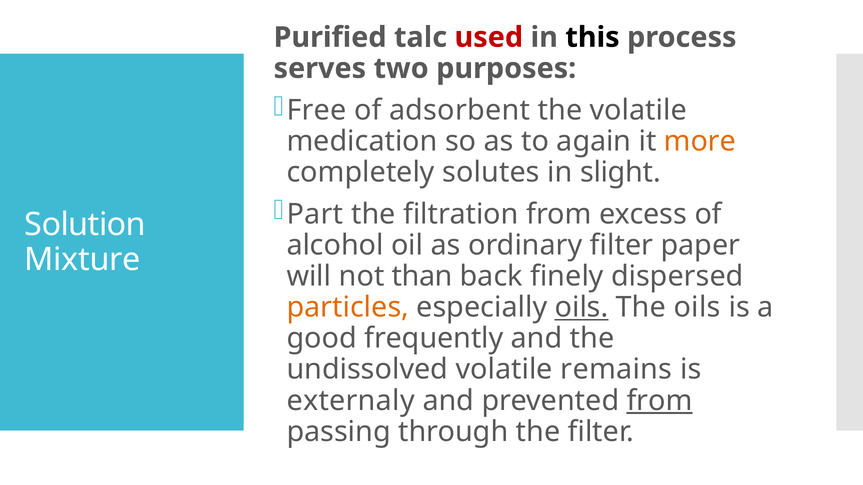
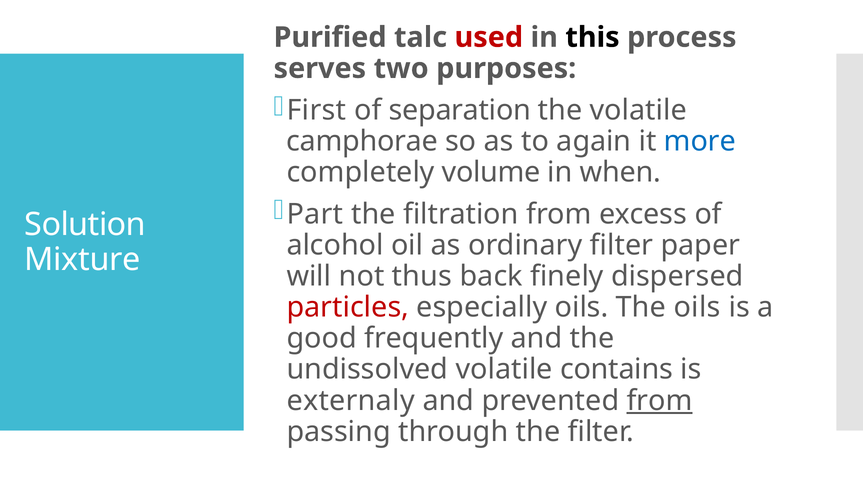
Free: Free -> First
adsorbent: adsorbent -> separation
medication: medication -> camphorae
more colour: orange -> blue
solutes: solutes -> volume
slight: slight -> when
than: than -> thus
particles colour: orange -> red
oils at (582, 308) underline: present -> none
remains: remains -> contains
